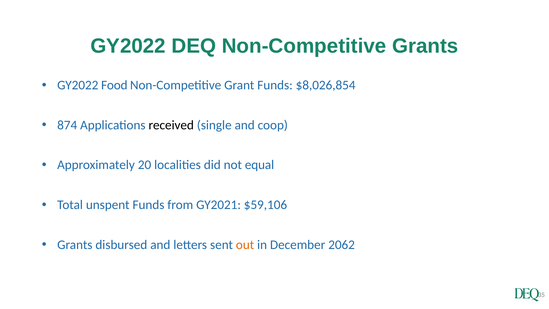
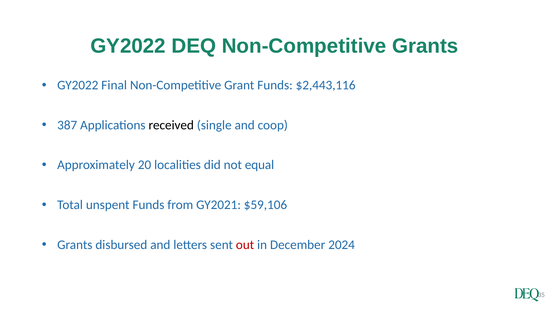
Food: Food -> Final
$8,026,854: $8,026,854 -> $2,443,116
874: 874 -> 387
out colour: orange -> red
2062: 2062 -> 2024
